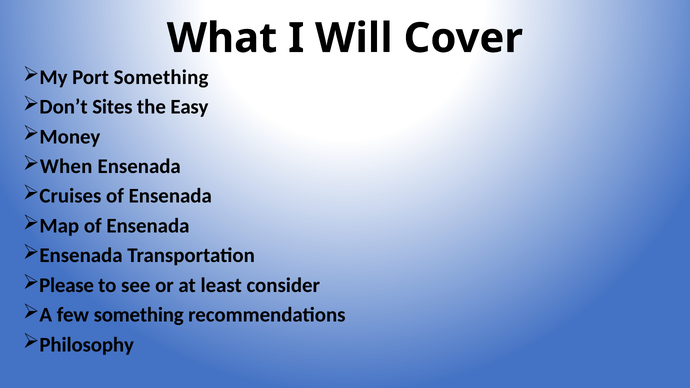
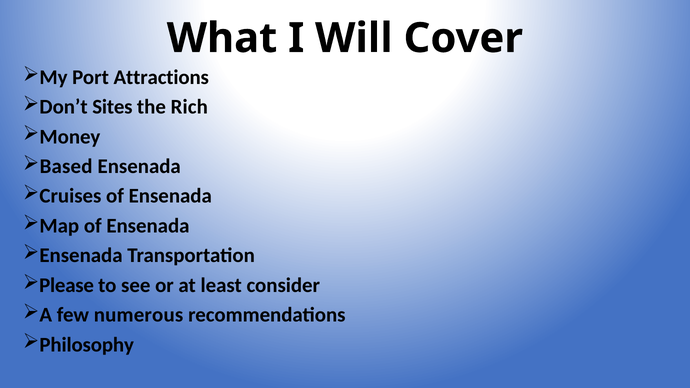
Port Something: Something -> Attractions
Easy: Easy -> Rich
When: When -> Based
few something: something -> numerous
